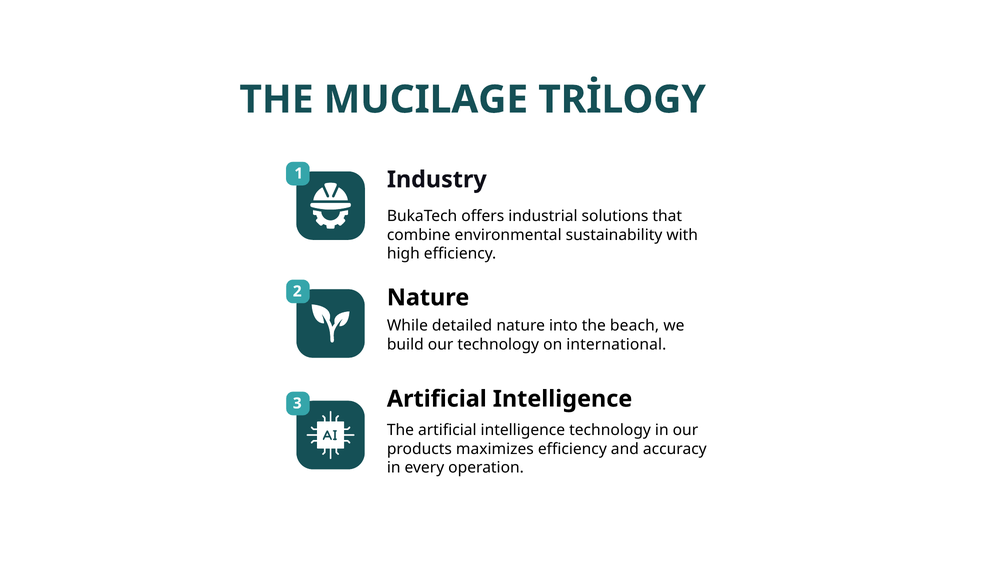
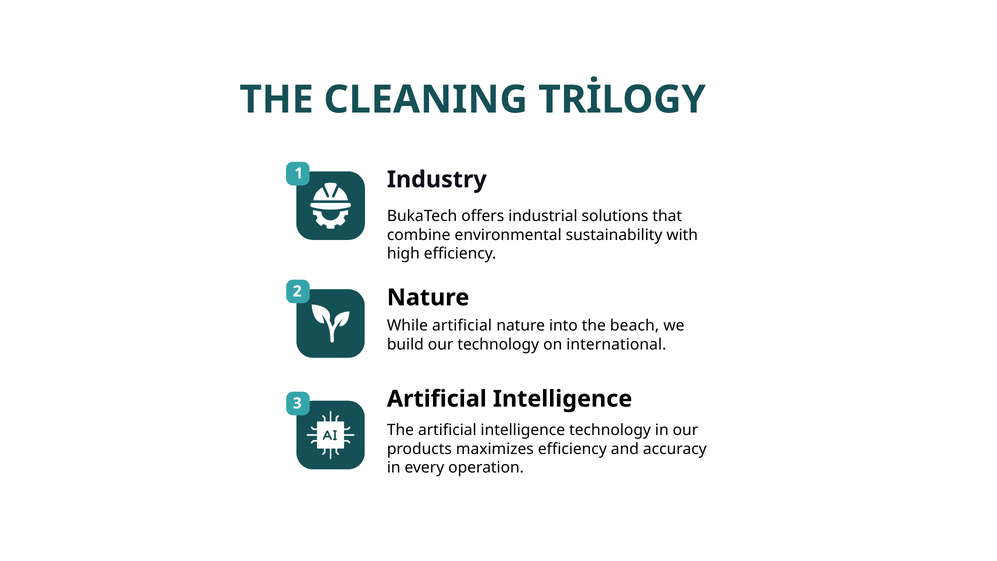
MUCILAGE: MUCILAGE -> CLEANING
While detailed: detailed -> artificial
